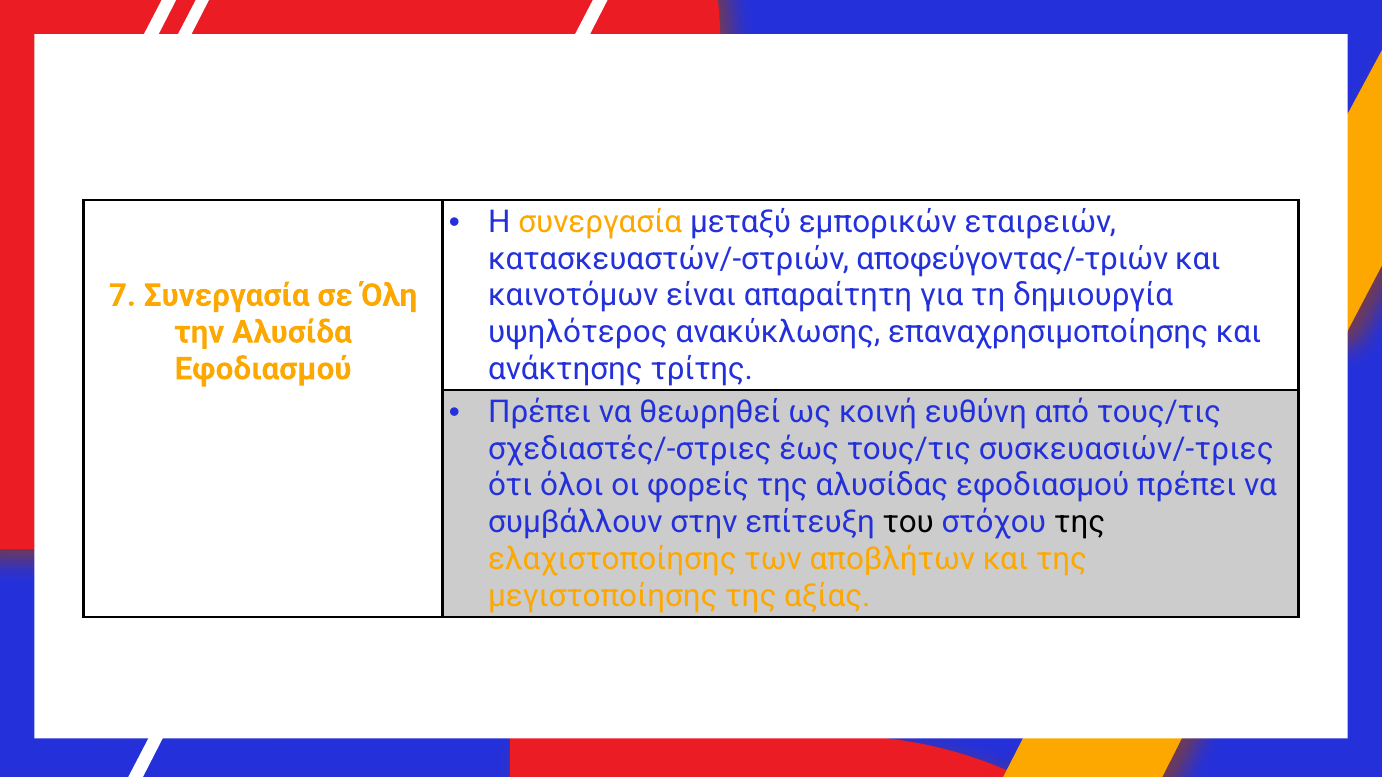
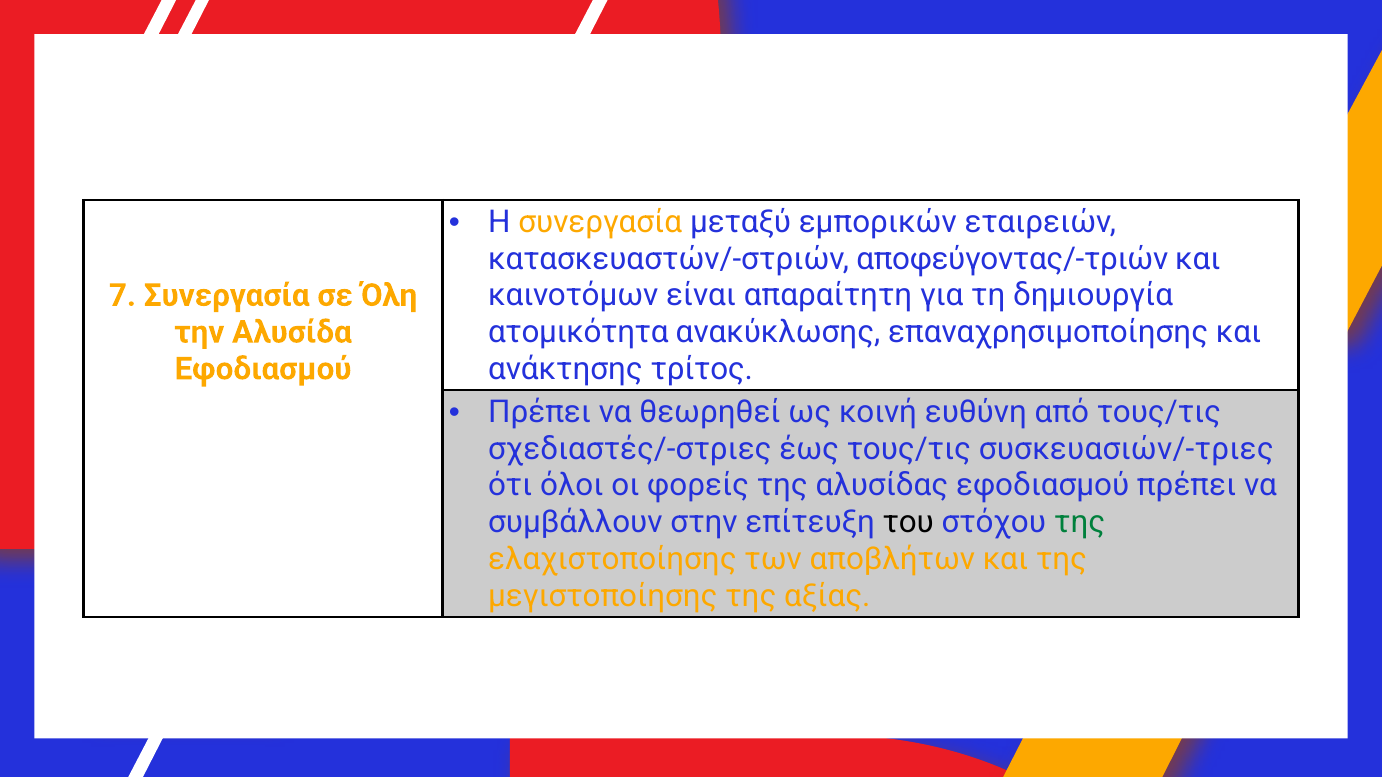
υψηλότερος: υψηλότερος -> ατομικότητα
τρίτης: τρίτης -> τρίτος
της at (1080, 523) colour: black -> green
